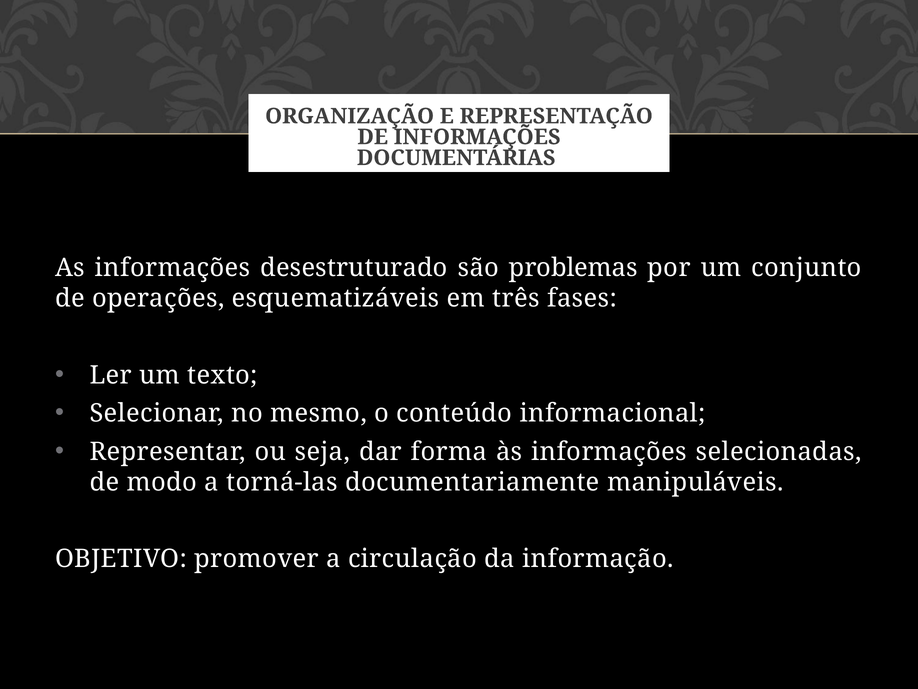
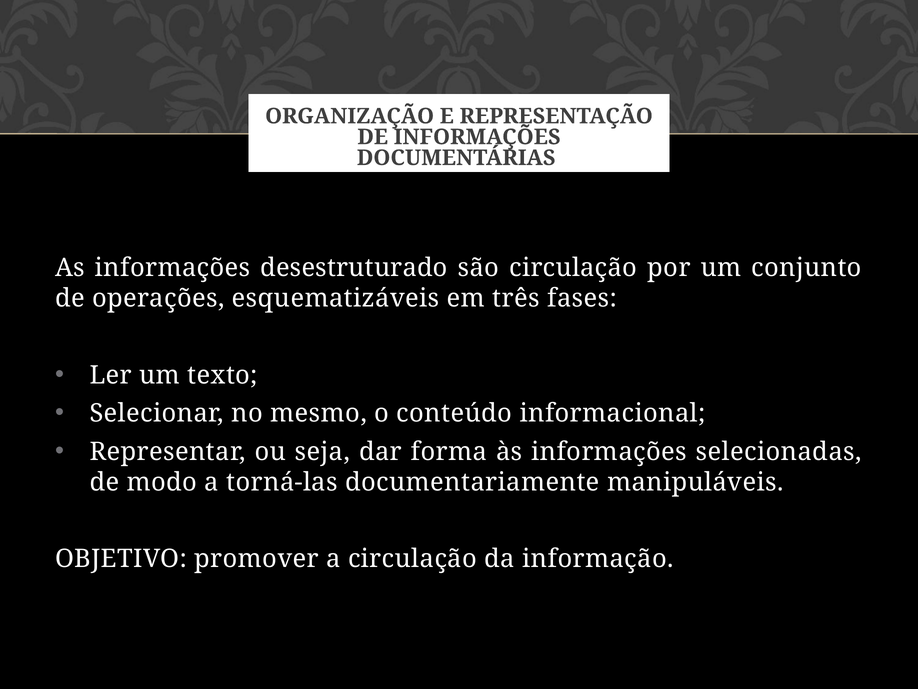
são problemas: problemas -> circulação
